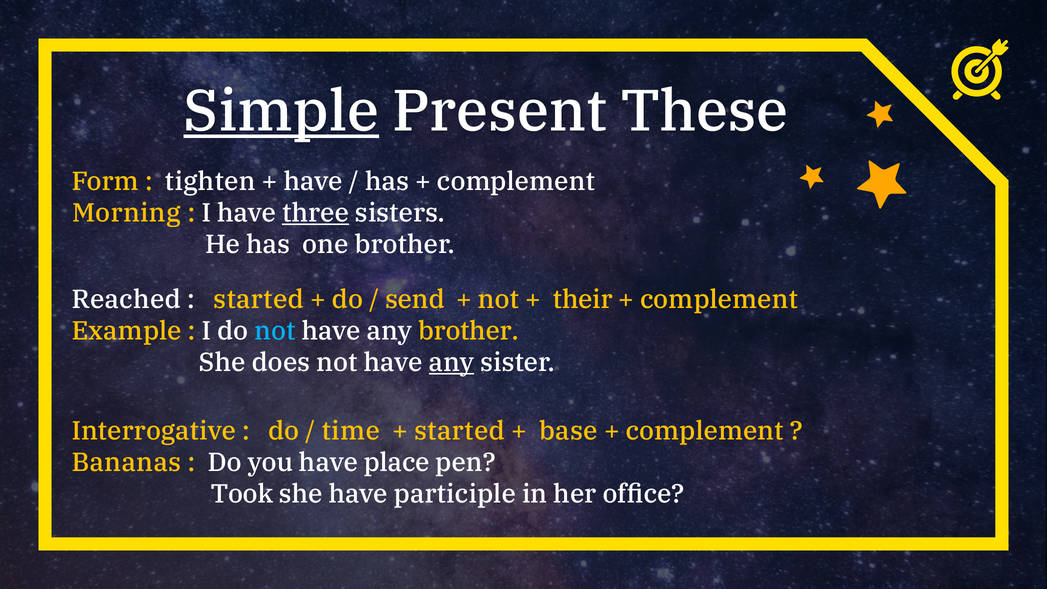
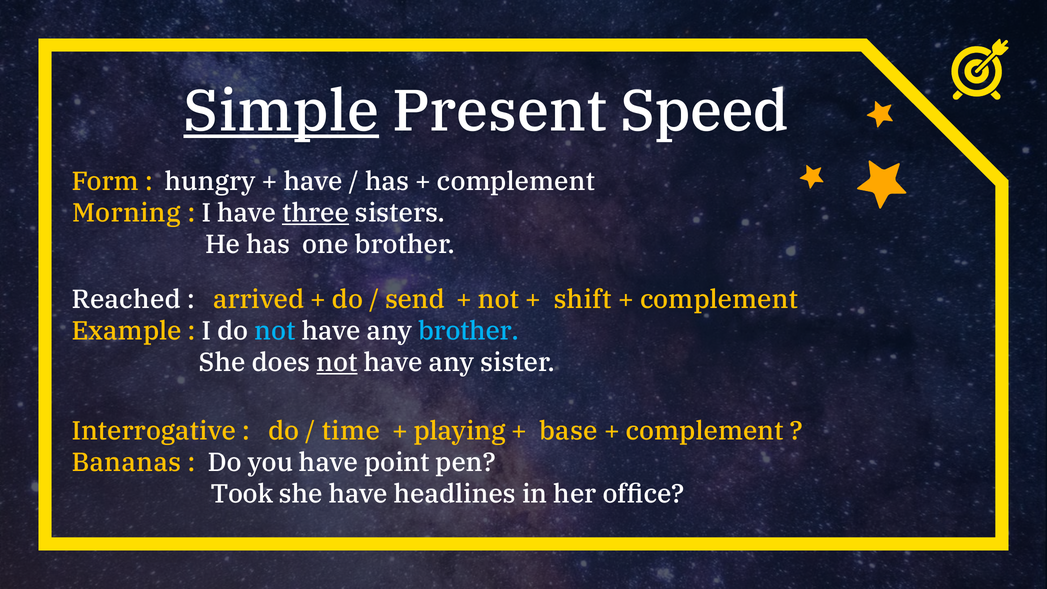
These: These -> Speed
tighten: tighten -> hungry
started at (259, 300): started -> arrived
their: their -> shift
brother at (468, 331) colour: yellow -> light blue
not at (337, 362) underline: none -> present
any at (452, 362) underline: present -> none
started at (460, 431): started -> playing
place: place -> point
participle: participle -> headlines
